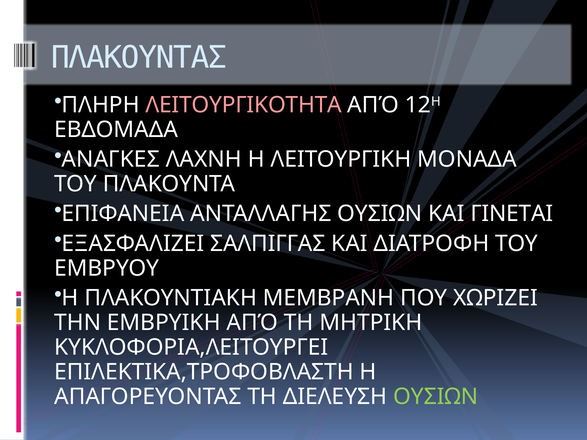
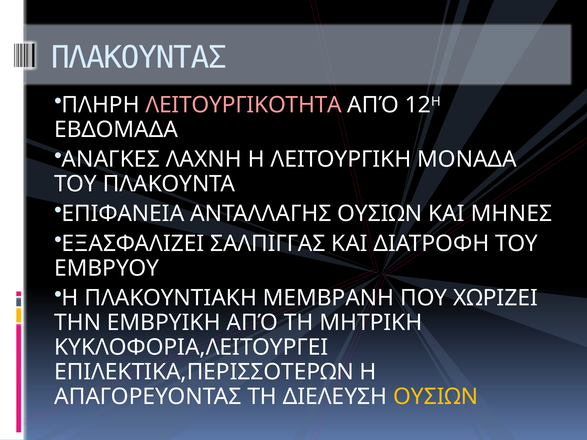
ΓΙΝΕΤΑΙ: ΓΙΝΕΤΑΙ -> ΜΗΝΕΣ
ΕΠΙΛΕΚΤΙΚΑ,ΤΡΟΦΟΒΛΑΣΤΗ: ΕΠΙΛΕΚΤΙΚΑ,ΤΡΟΦΟΒΛΑΣΤΗ -> ΕΠΙΛΕΚΤΙΚΑ,ΠΕΡΙΣΣΟΤΕΡΩΝ
ΟΥΣΙΩΝ at (436, 397) colour: light green -> yellow
